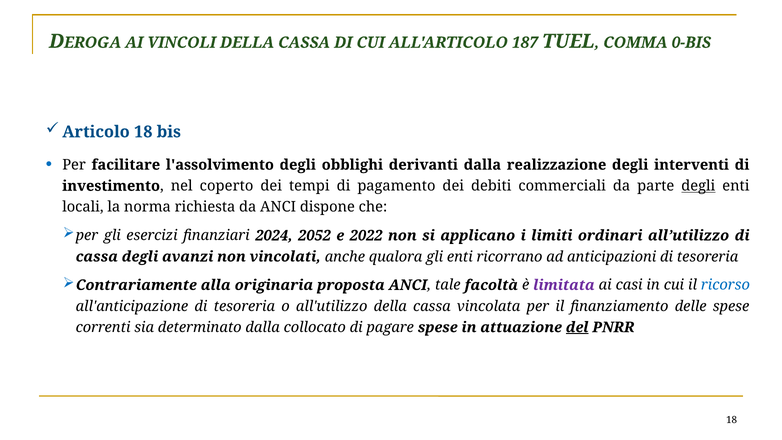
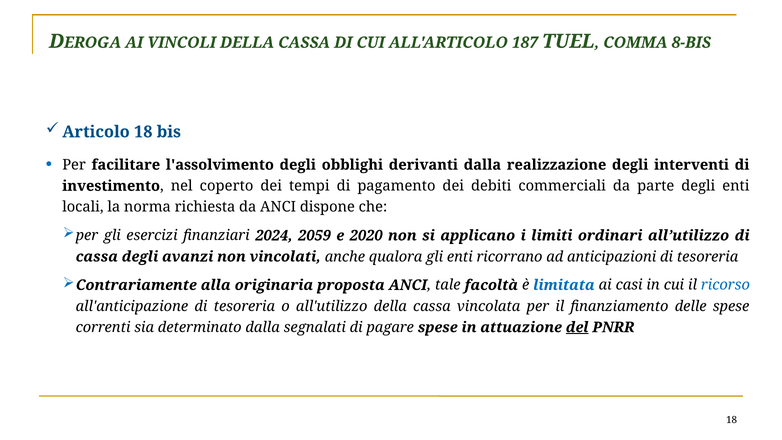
0-BIS: 0-BIS -> 8-BIS
degli at (698, 186) underline: present -> none
2052: 2052 -> 2059
2022: 2022 -> 2020
limitata colour: purple -> blue
collocato: collocato -> segnalati
